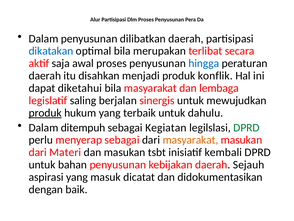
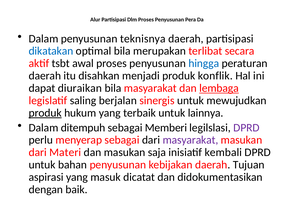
dilibatkan: dilibatkan -> teknisnya
saja: saja -> tsbt
diketahui: diketahui -> diuraikan
lembaga underline: none -> present
dahulu: dahulu -> lainnya
Kegiatan: Kegiatan -> Memberi
DPRD at (246, 127) colour: green -> purple
masyarakat at (190, 140) colour: orange -> purple
tsbt: tsbt -> saja
Sejauh: Sejauh -> Tujuan
